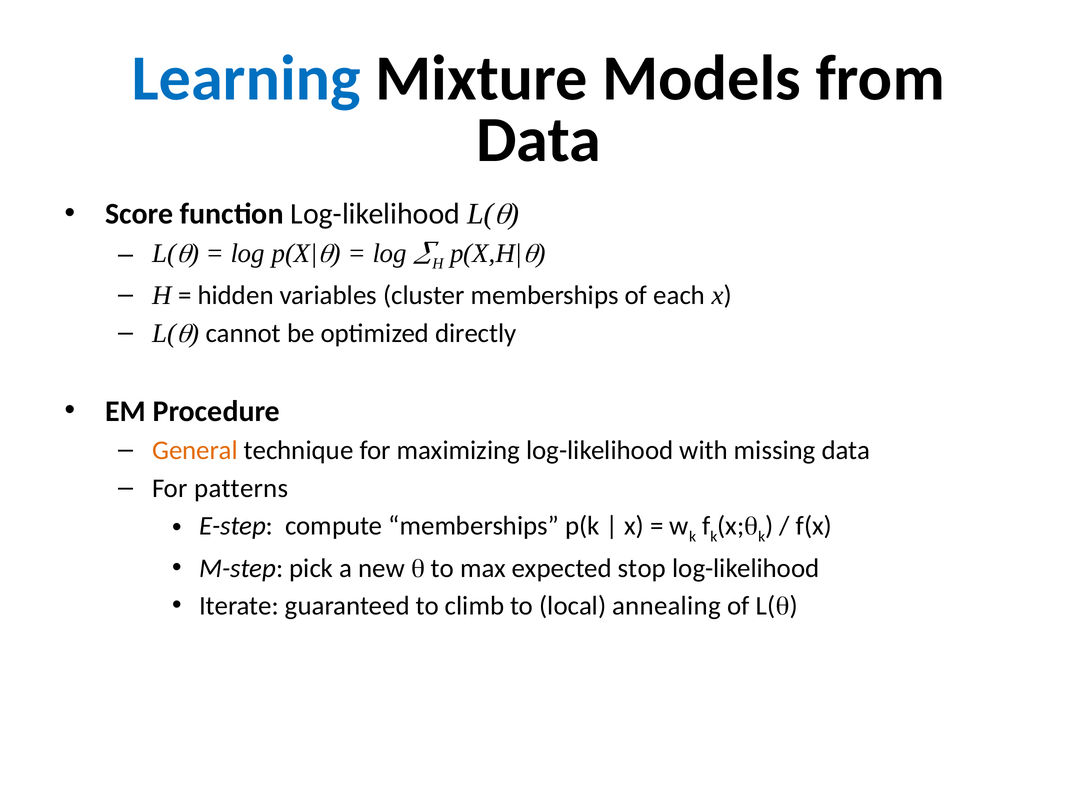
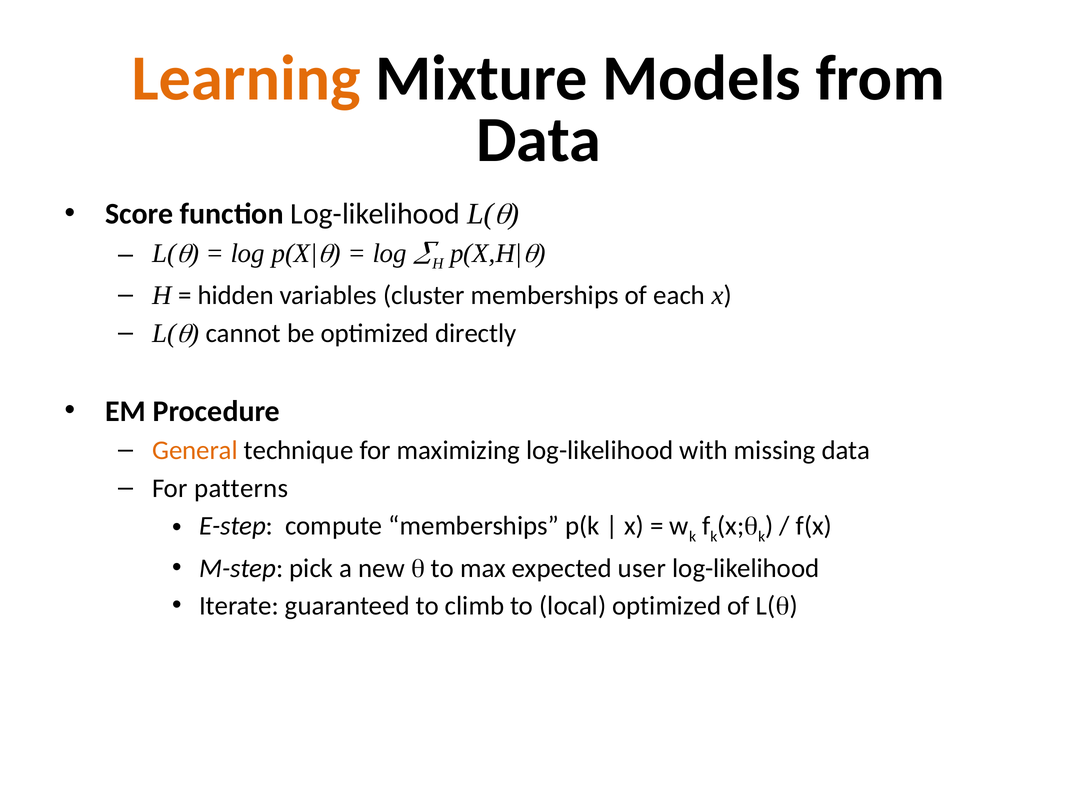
Learning colour: blue -> orange
stop: stop -> user
local annealing: annealing -> optimized
